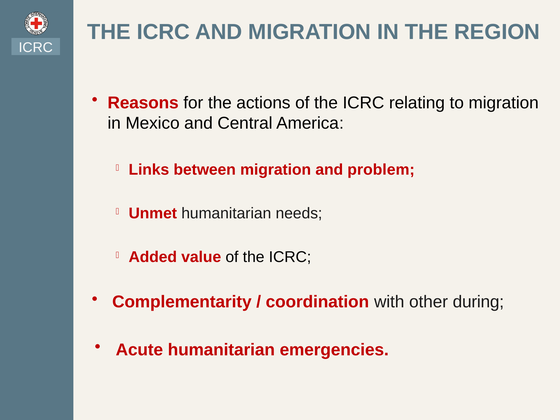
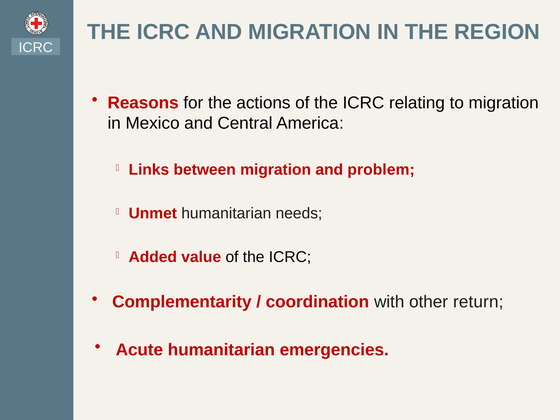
during: during -> return
